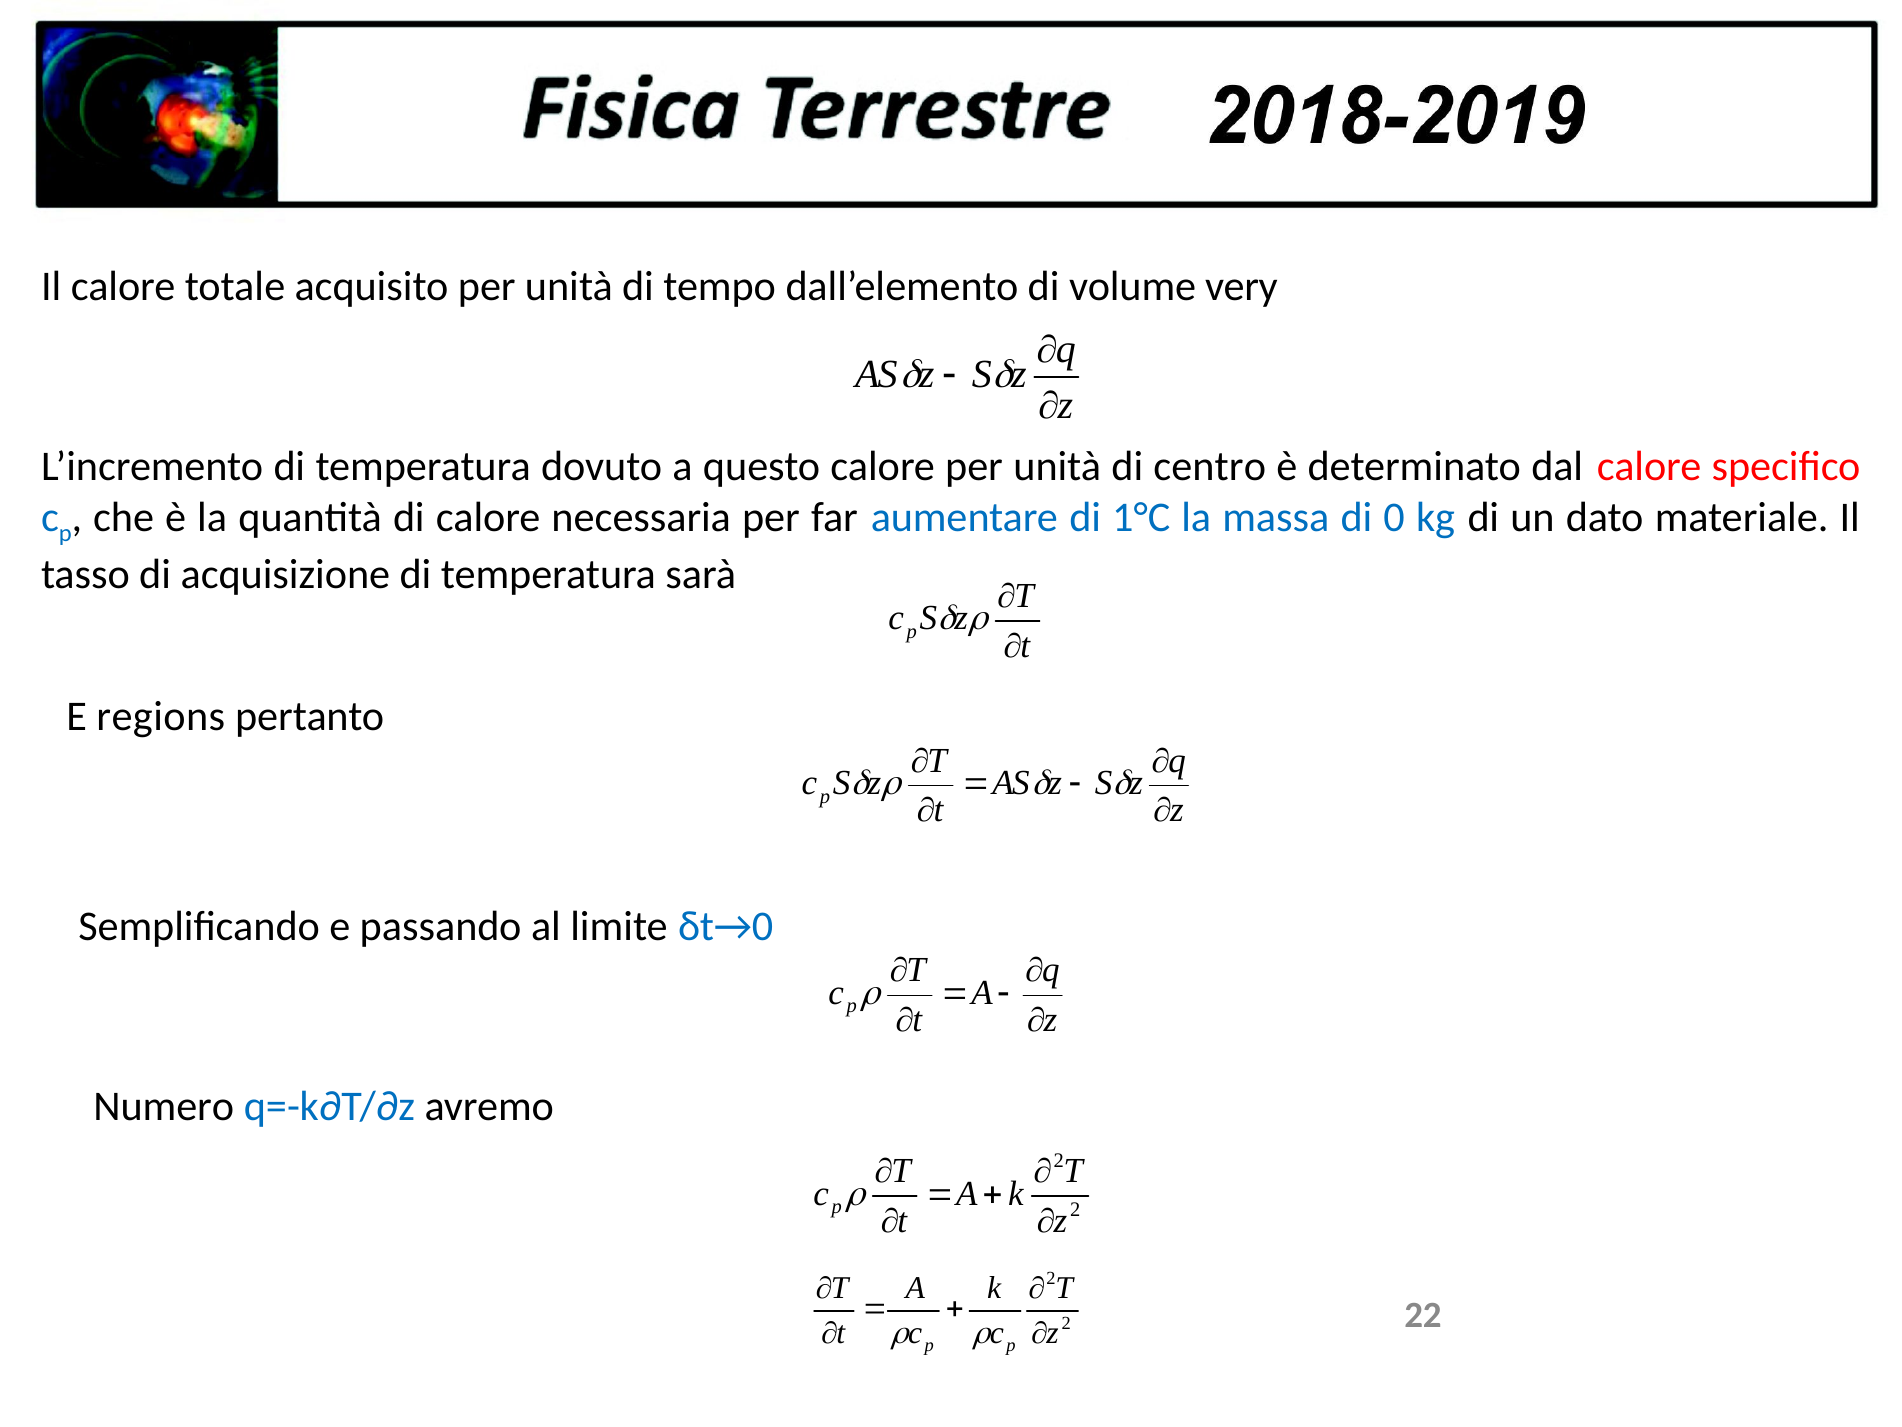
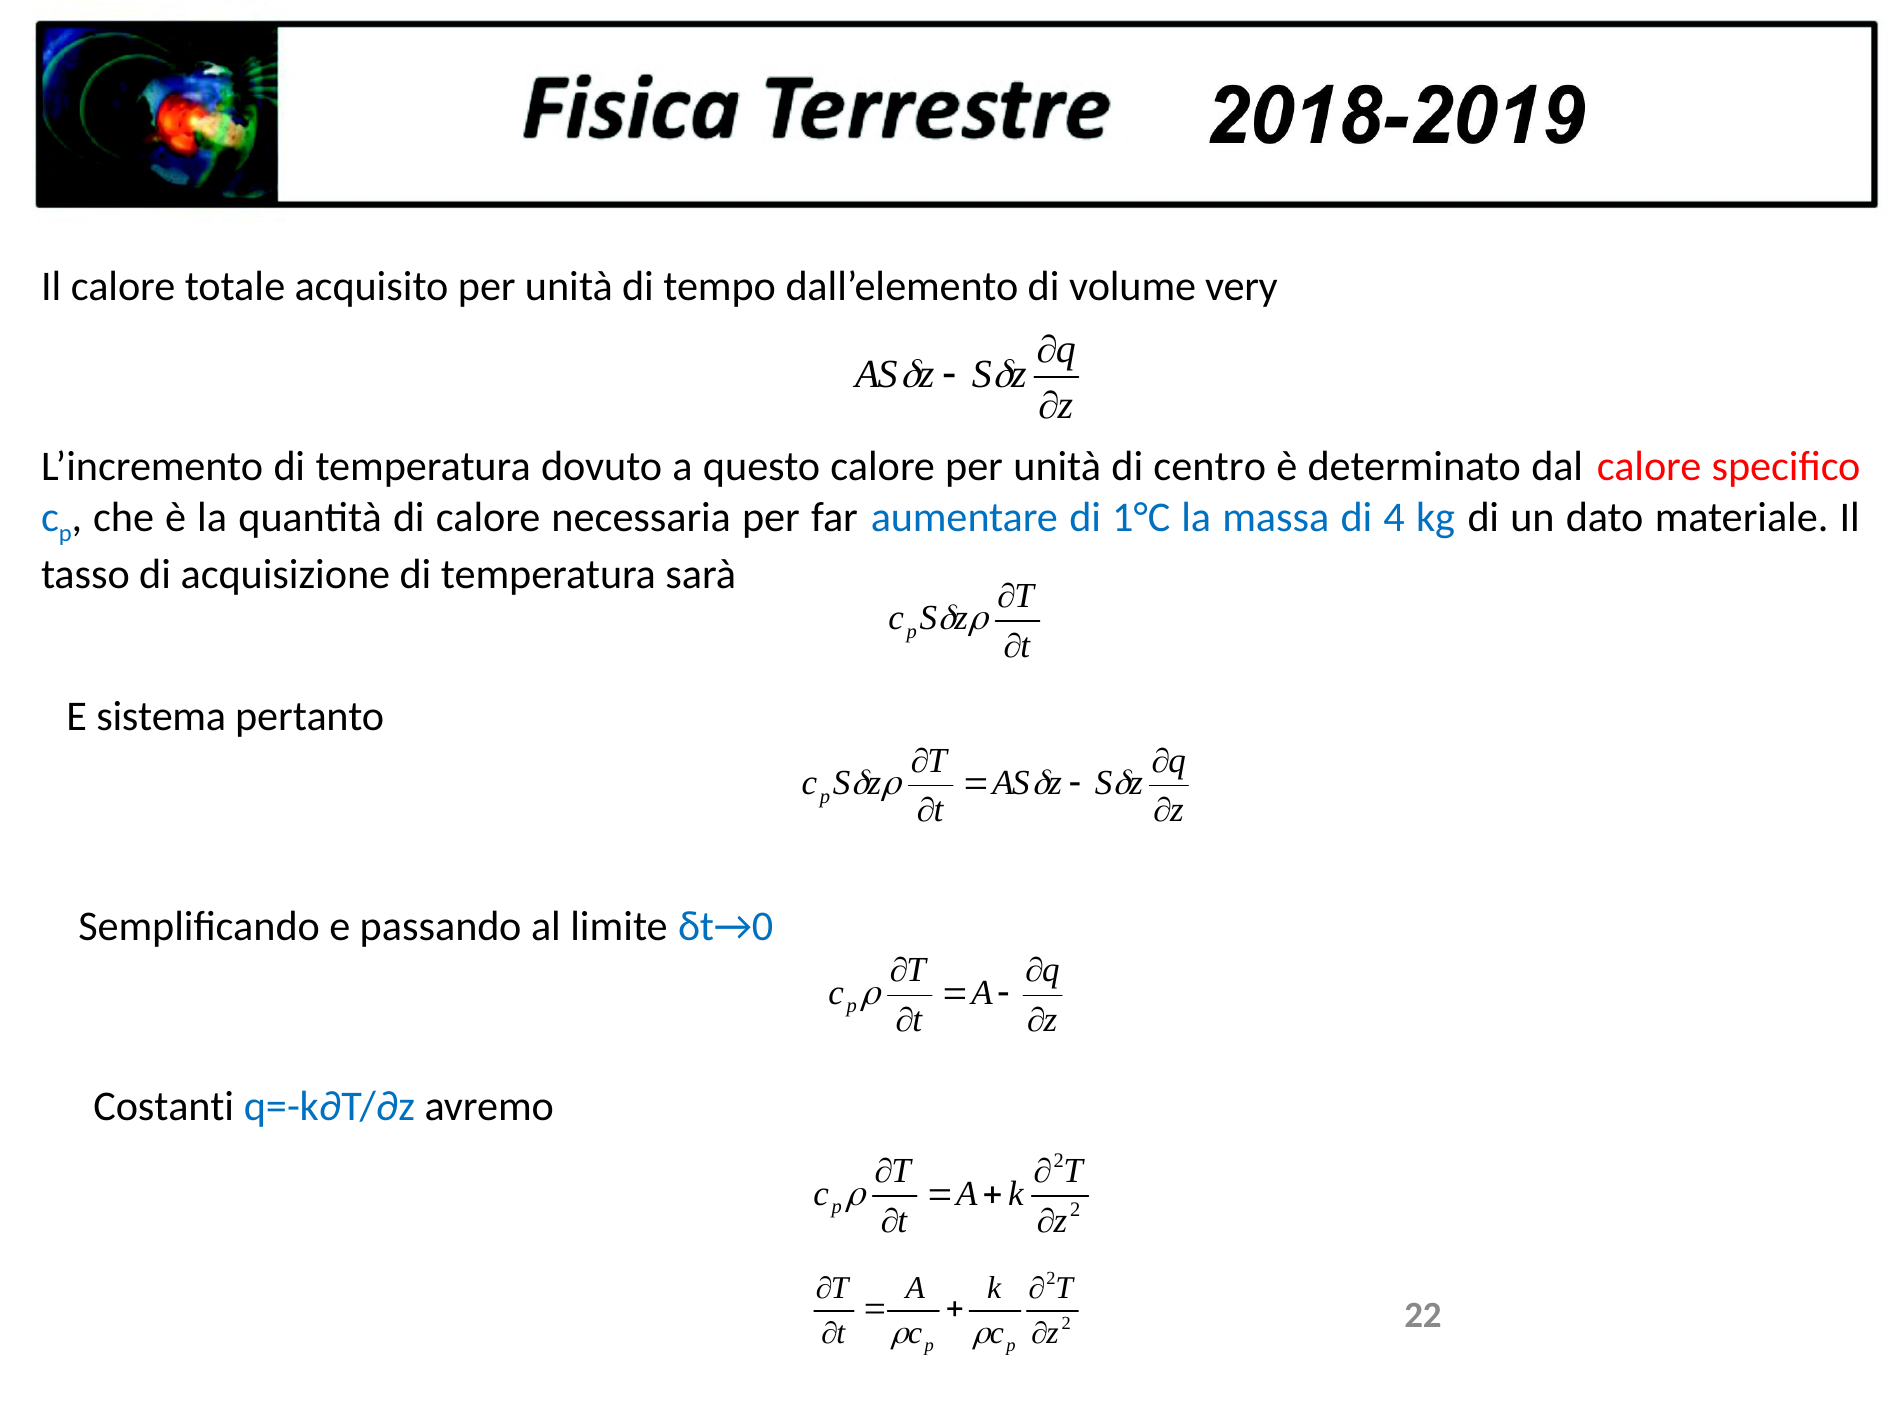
0: 0 -> 4
regions: regions -> sistema
Numero: Numero -> Costanti
